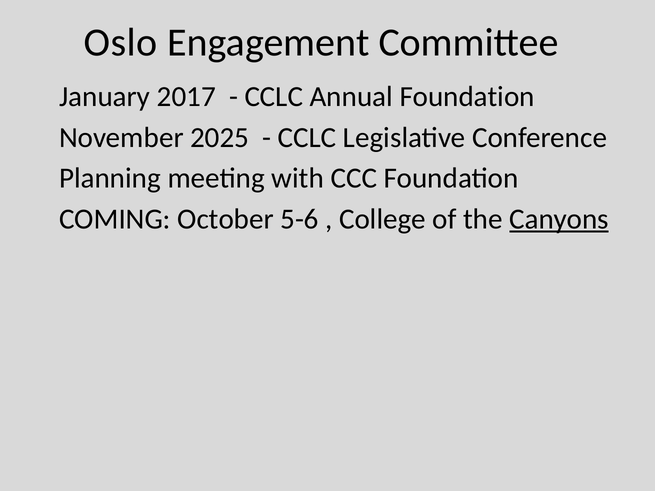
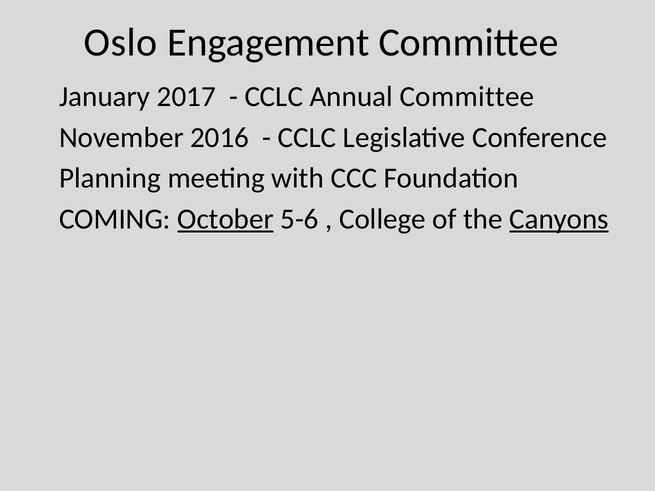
Annual Foundation: Foundation -> Committee
2025: 2025 -> 2016
October underline: none -> present
